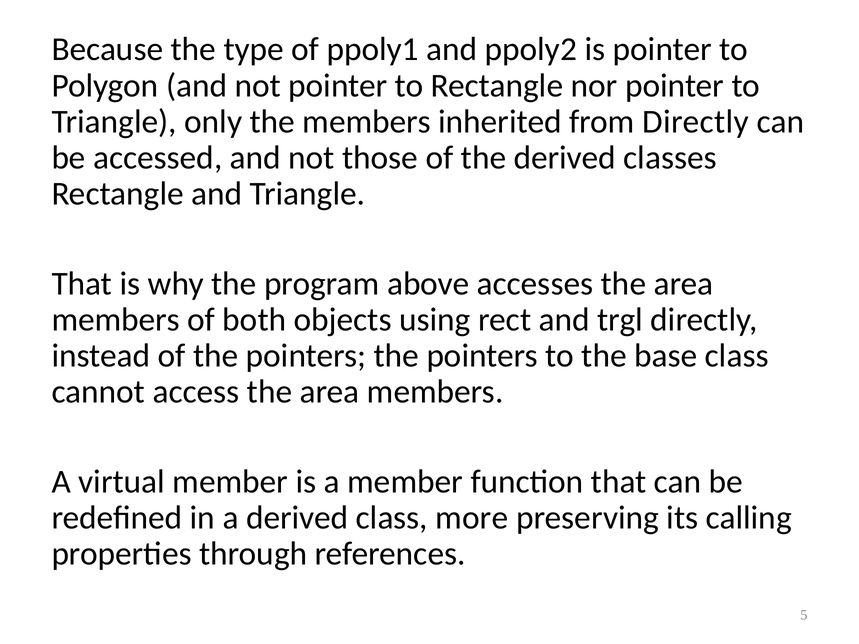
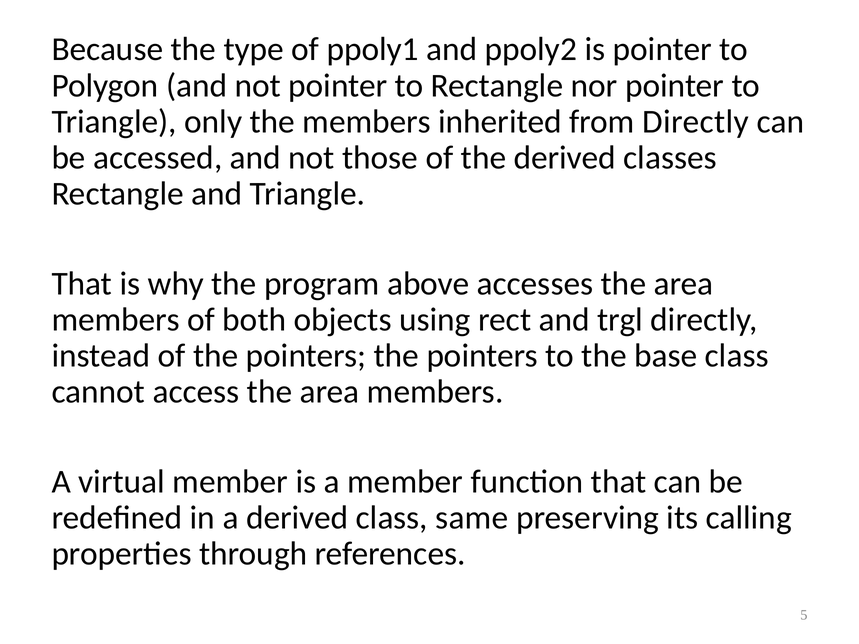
more: more -> same
